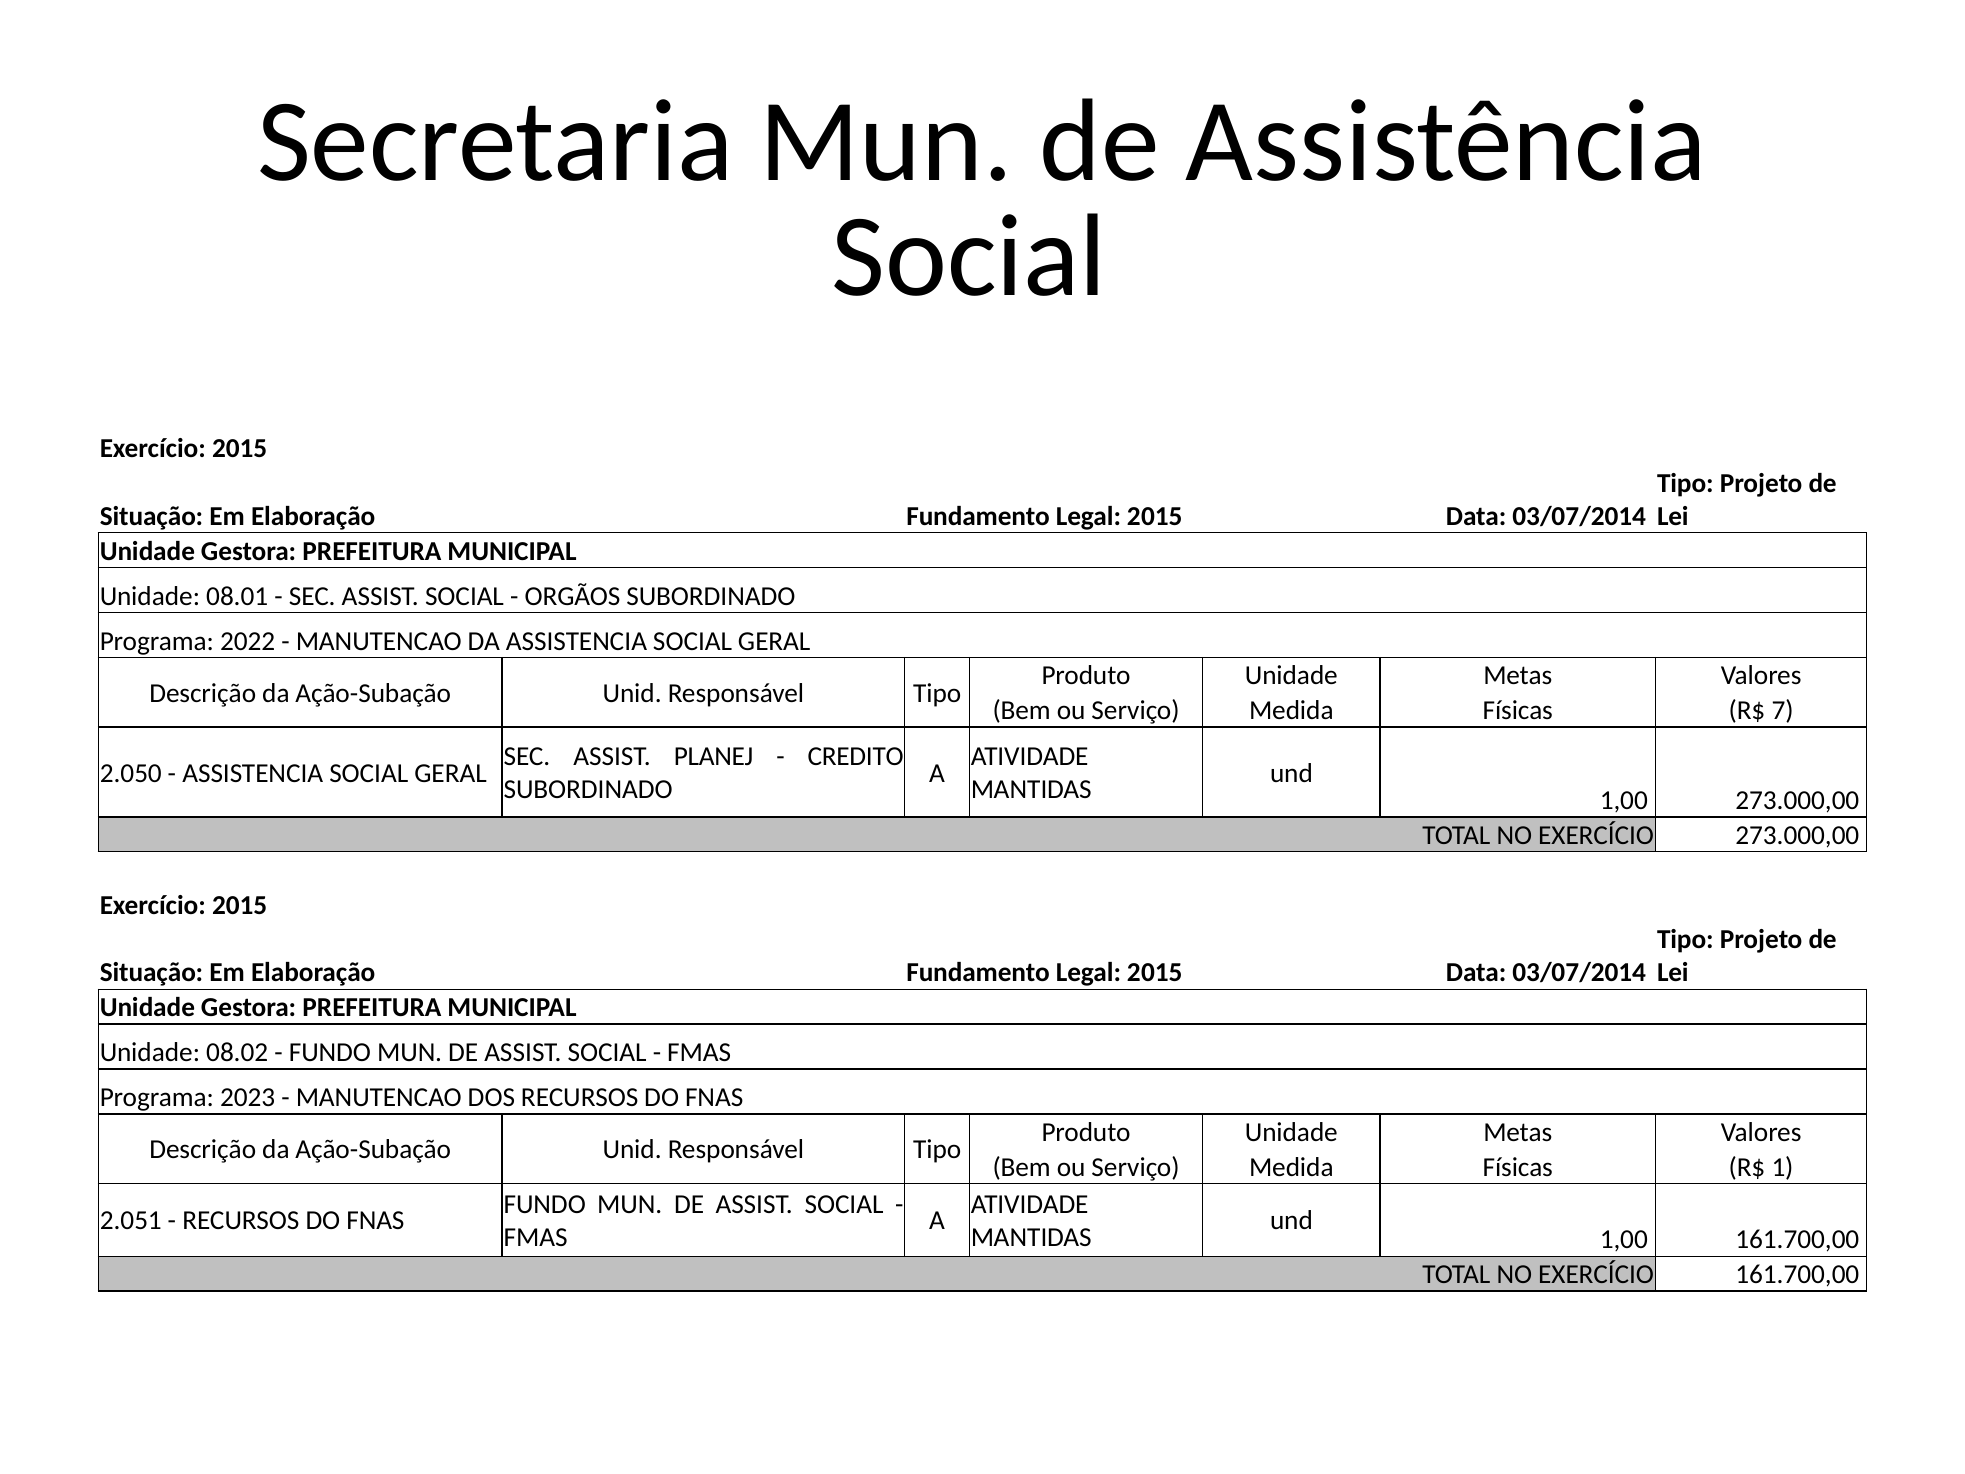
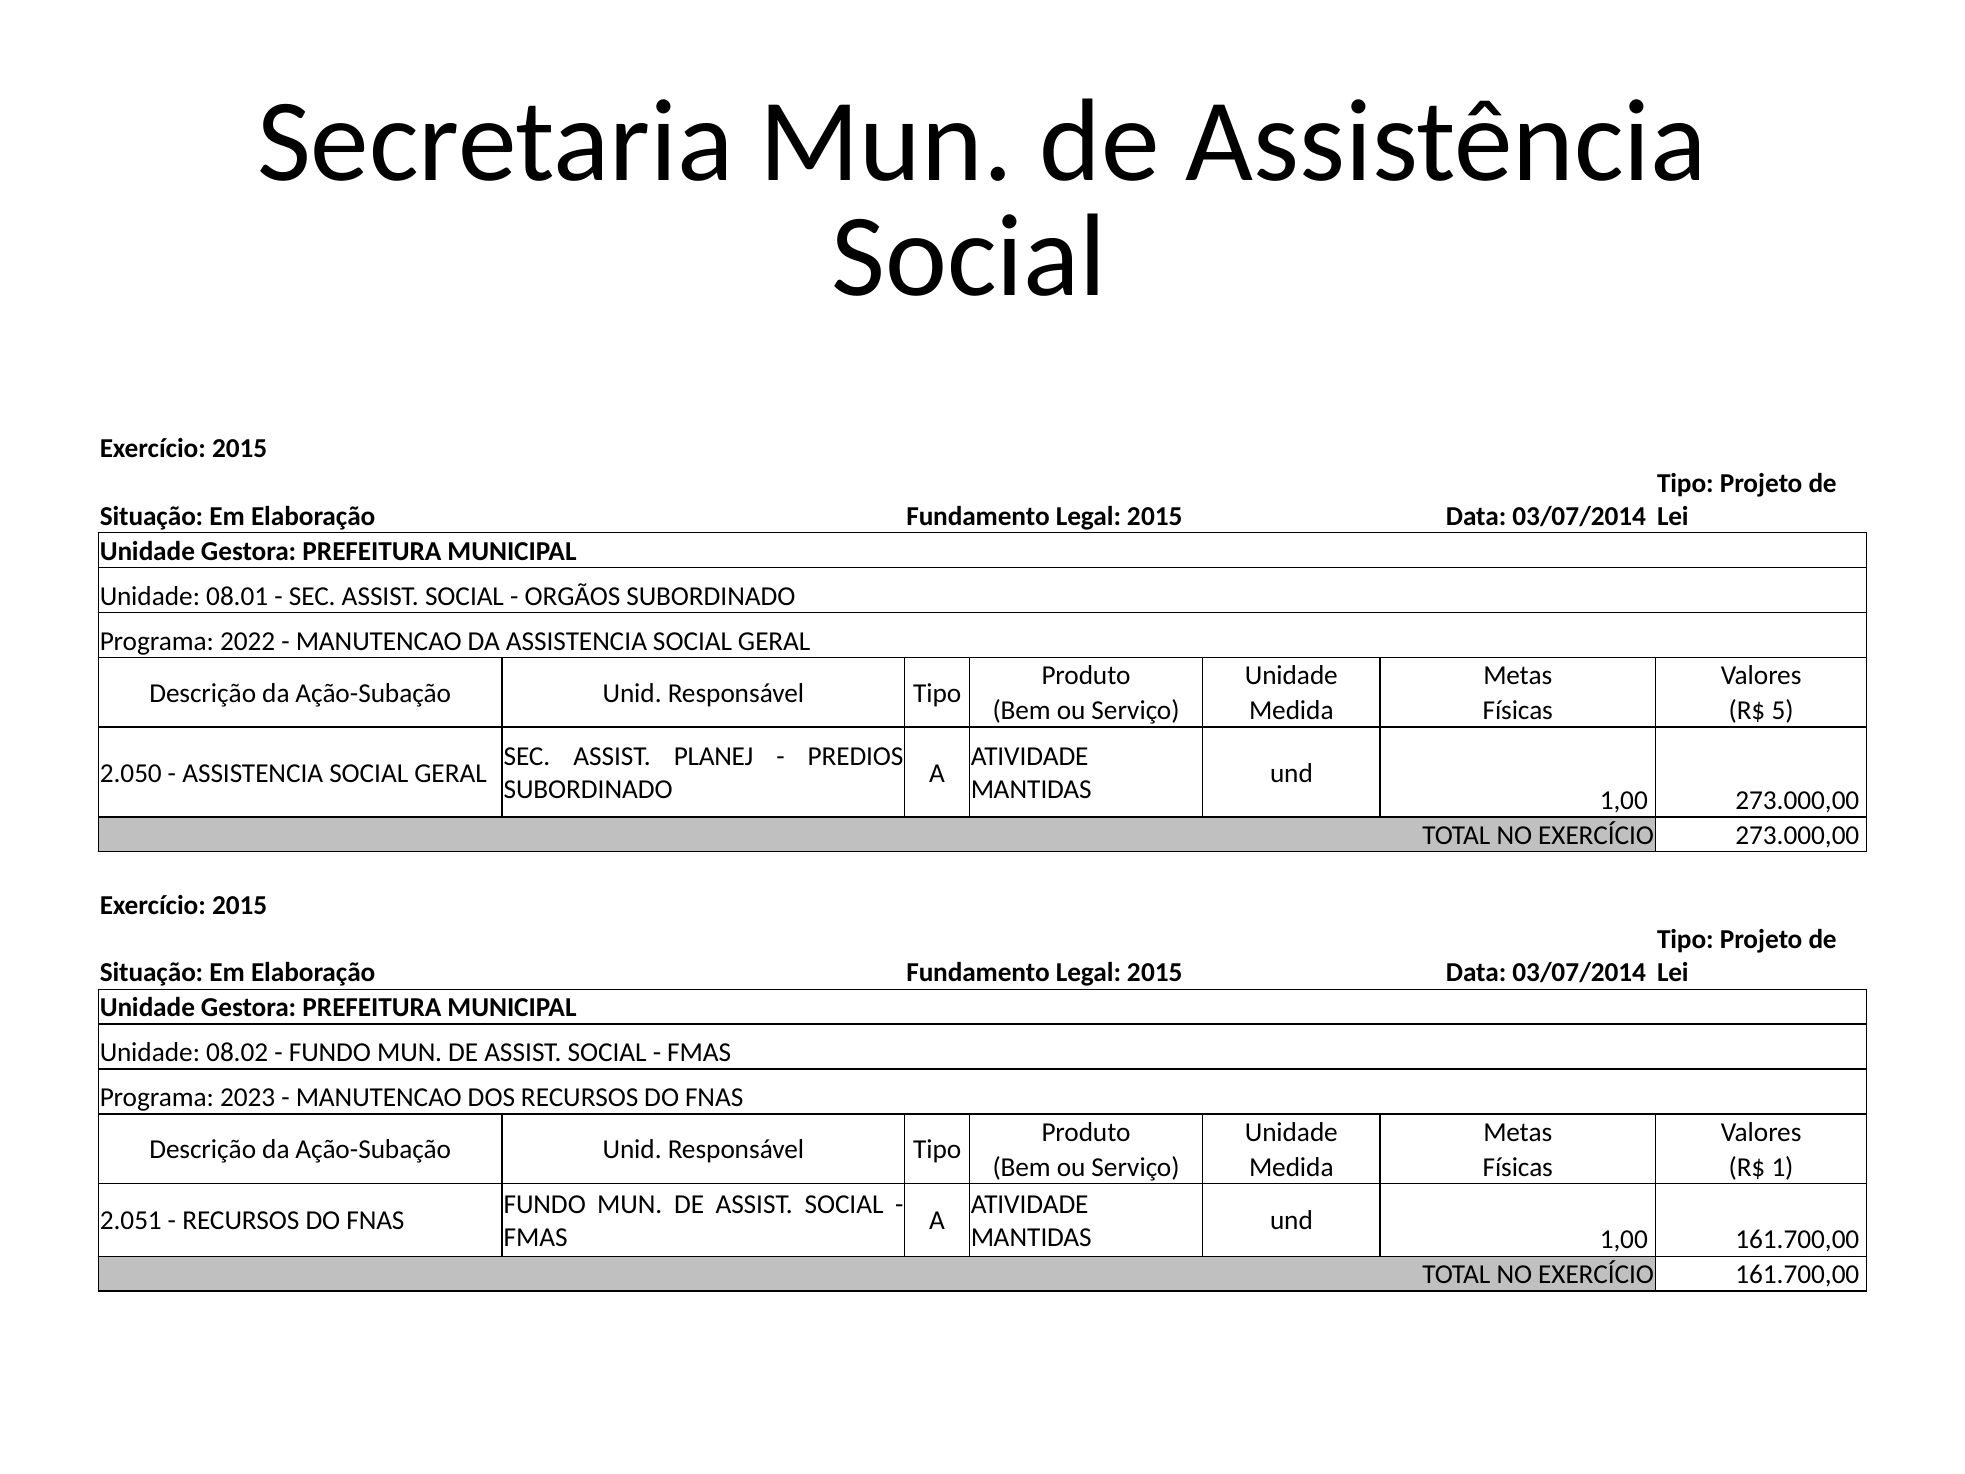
7: 7 -> 5
CREDITO: CREDITO -> PREDIOS
